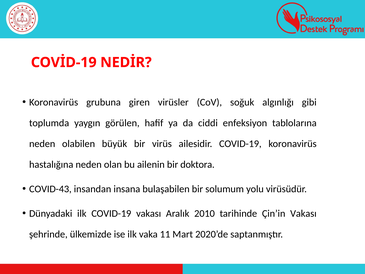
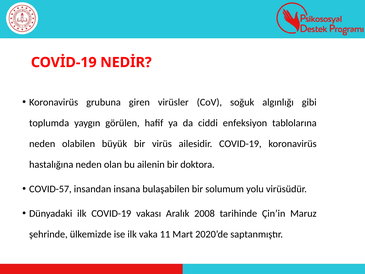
COVID-43: COVID-43 -> COVID-57
2010: 2010 -> 2008
Çin’in Vakası: Vakası -> Maruz
